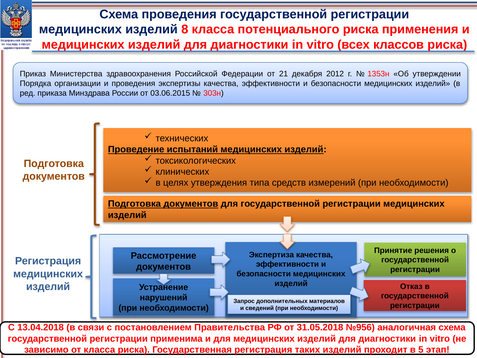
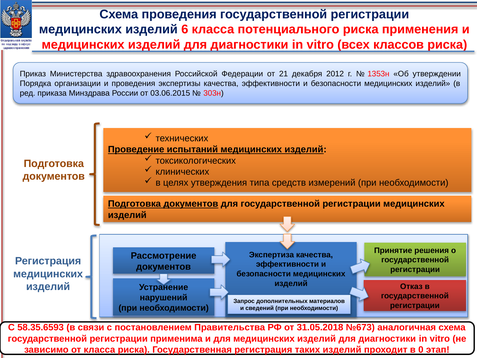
8: 8 -> 6
13.04.2018: 13.04.2018 -> 58.35.6593
№956: №956 -> №673
в 5: 5 -> 0
